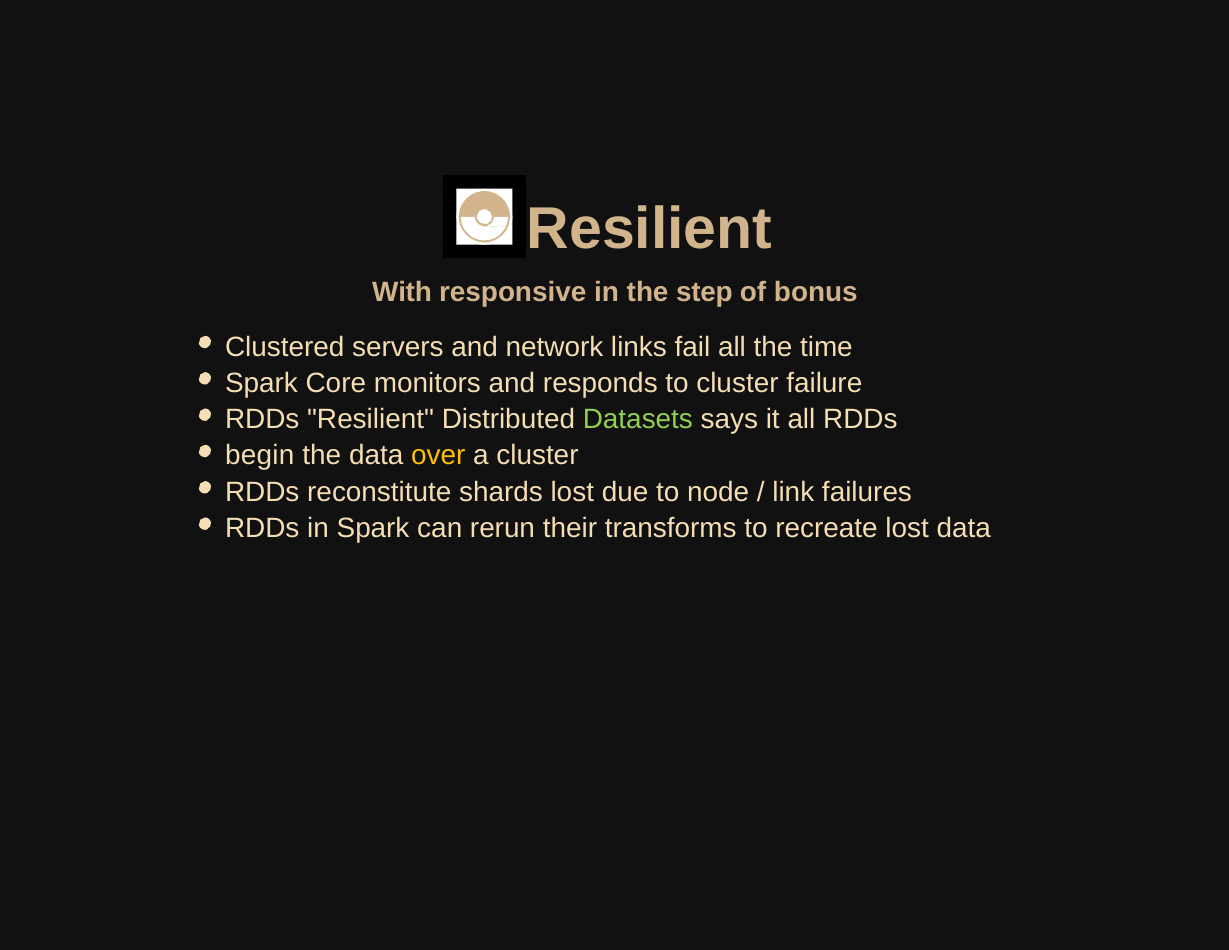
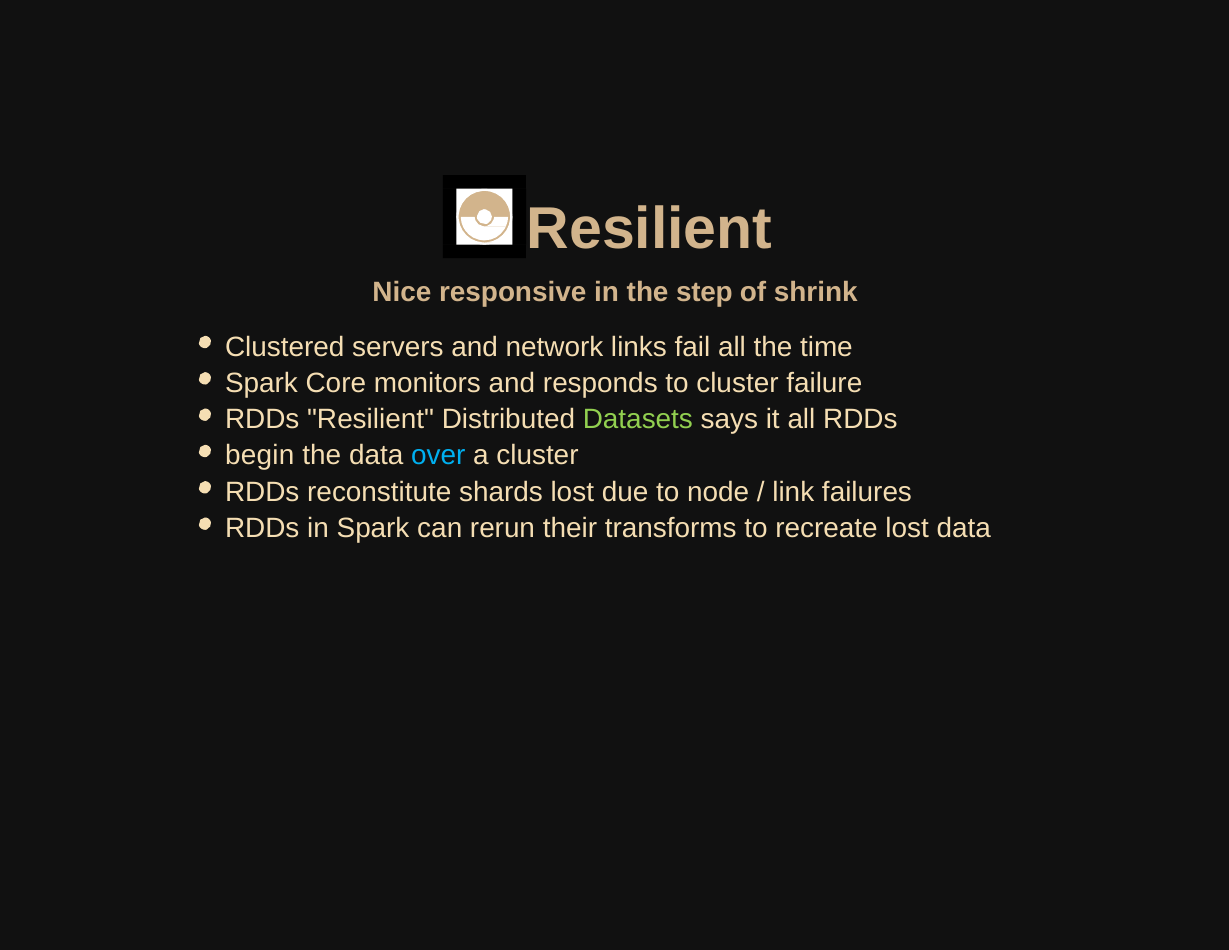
With: With -> Nice
bonus: bonus -> shrink
over colour: yellow -> light blue
